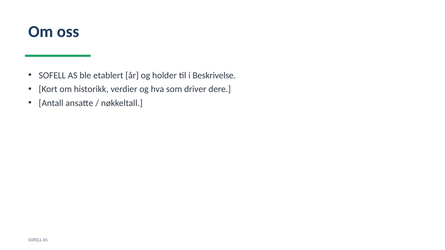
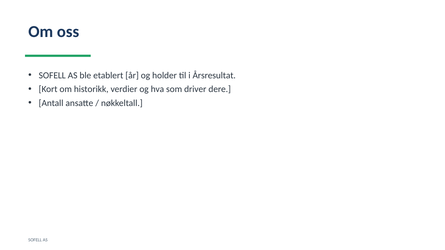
Beskrivelse: Beskrivelse -> Årsresultat
